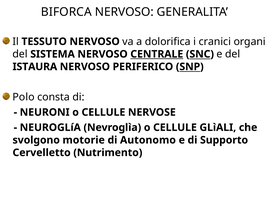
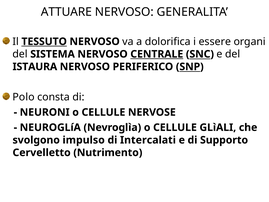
BIFORCA: BIFORCA -> ATTUARE
TESSUTO underline: none -> present
cranici: cranici -> essere
motorie: motorie -> impulso
Autonomo: Autonomo -> Intercalati
